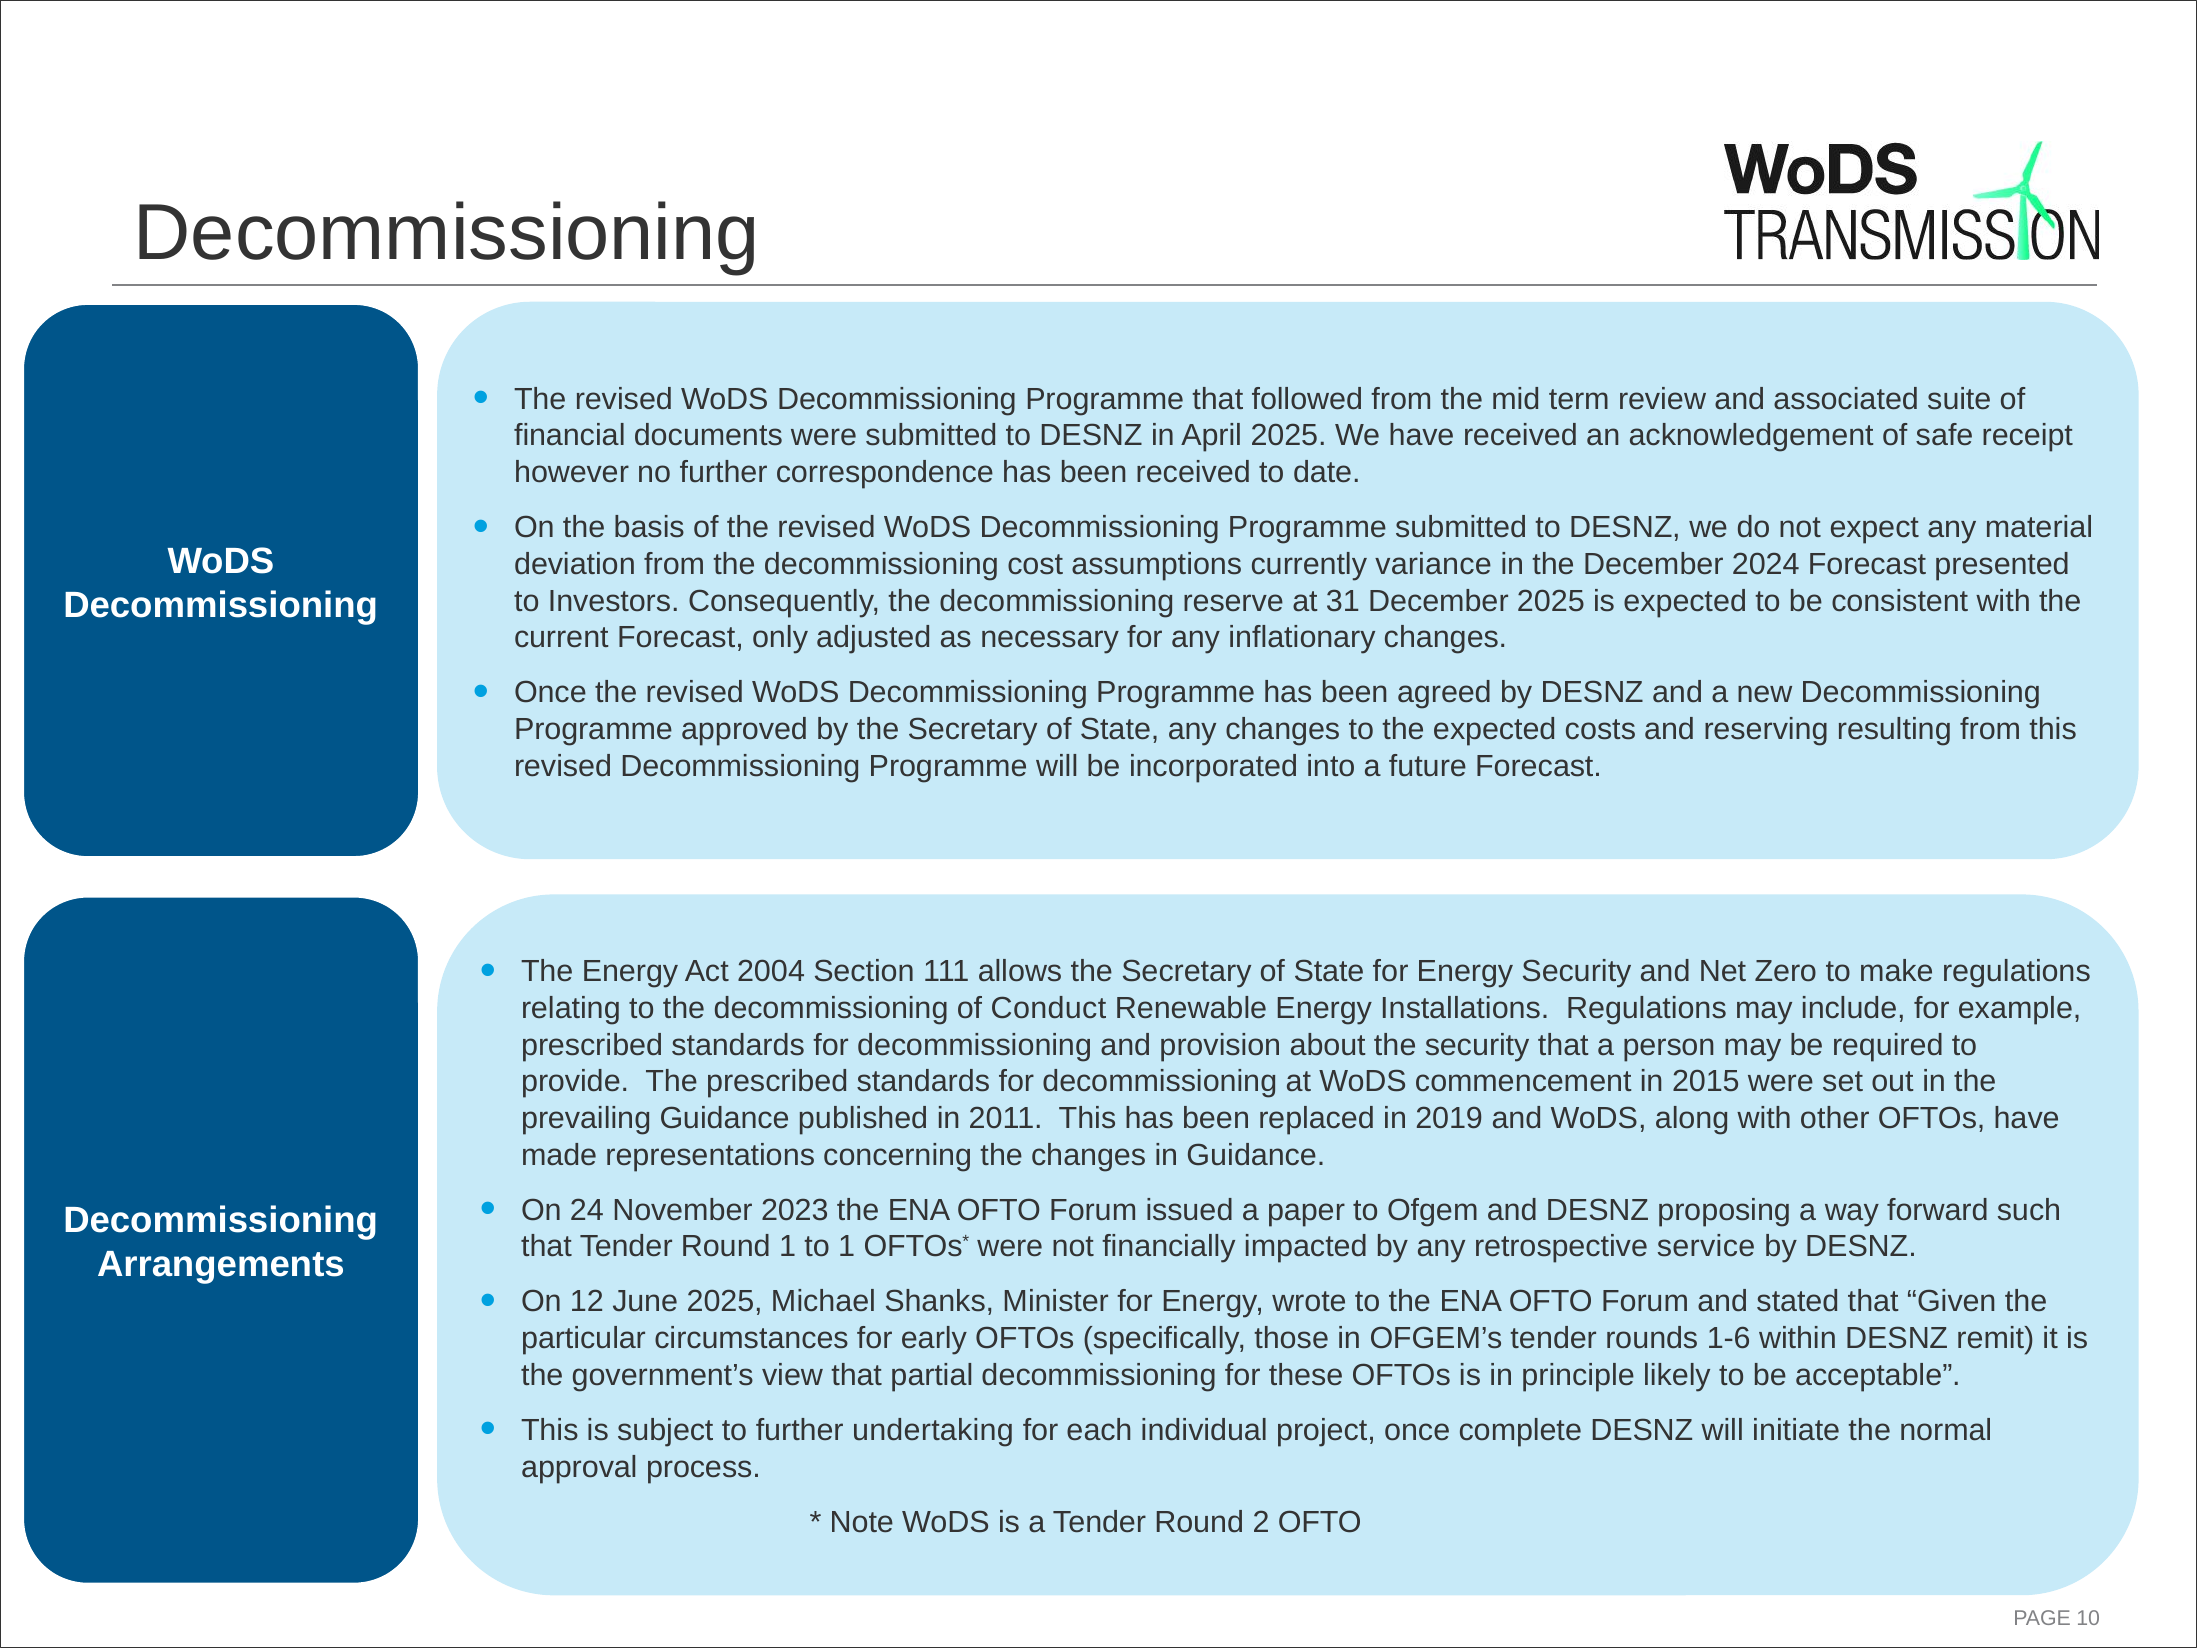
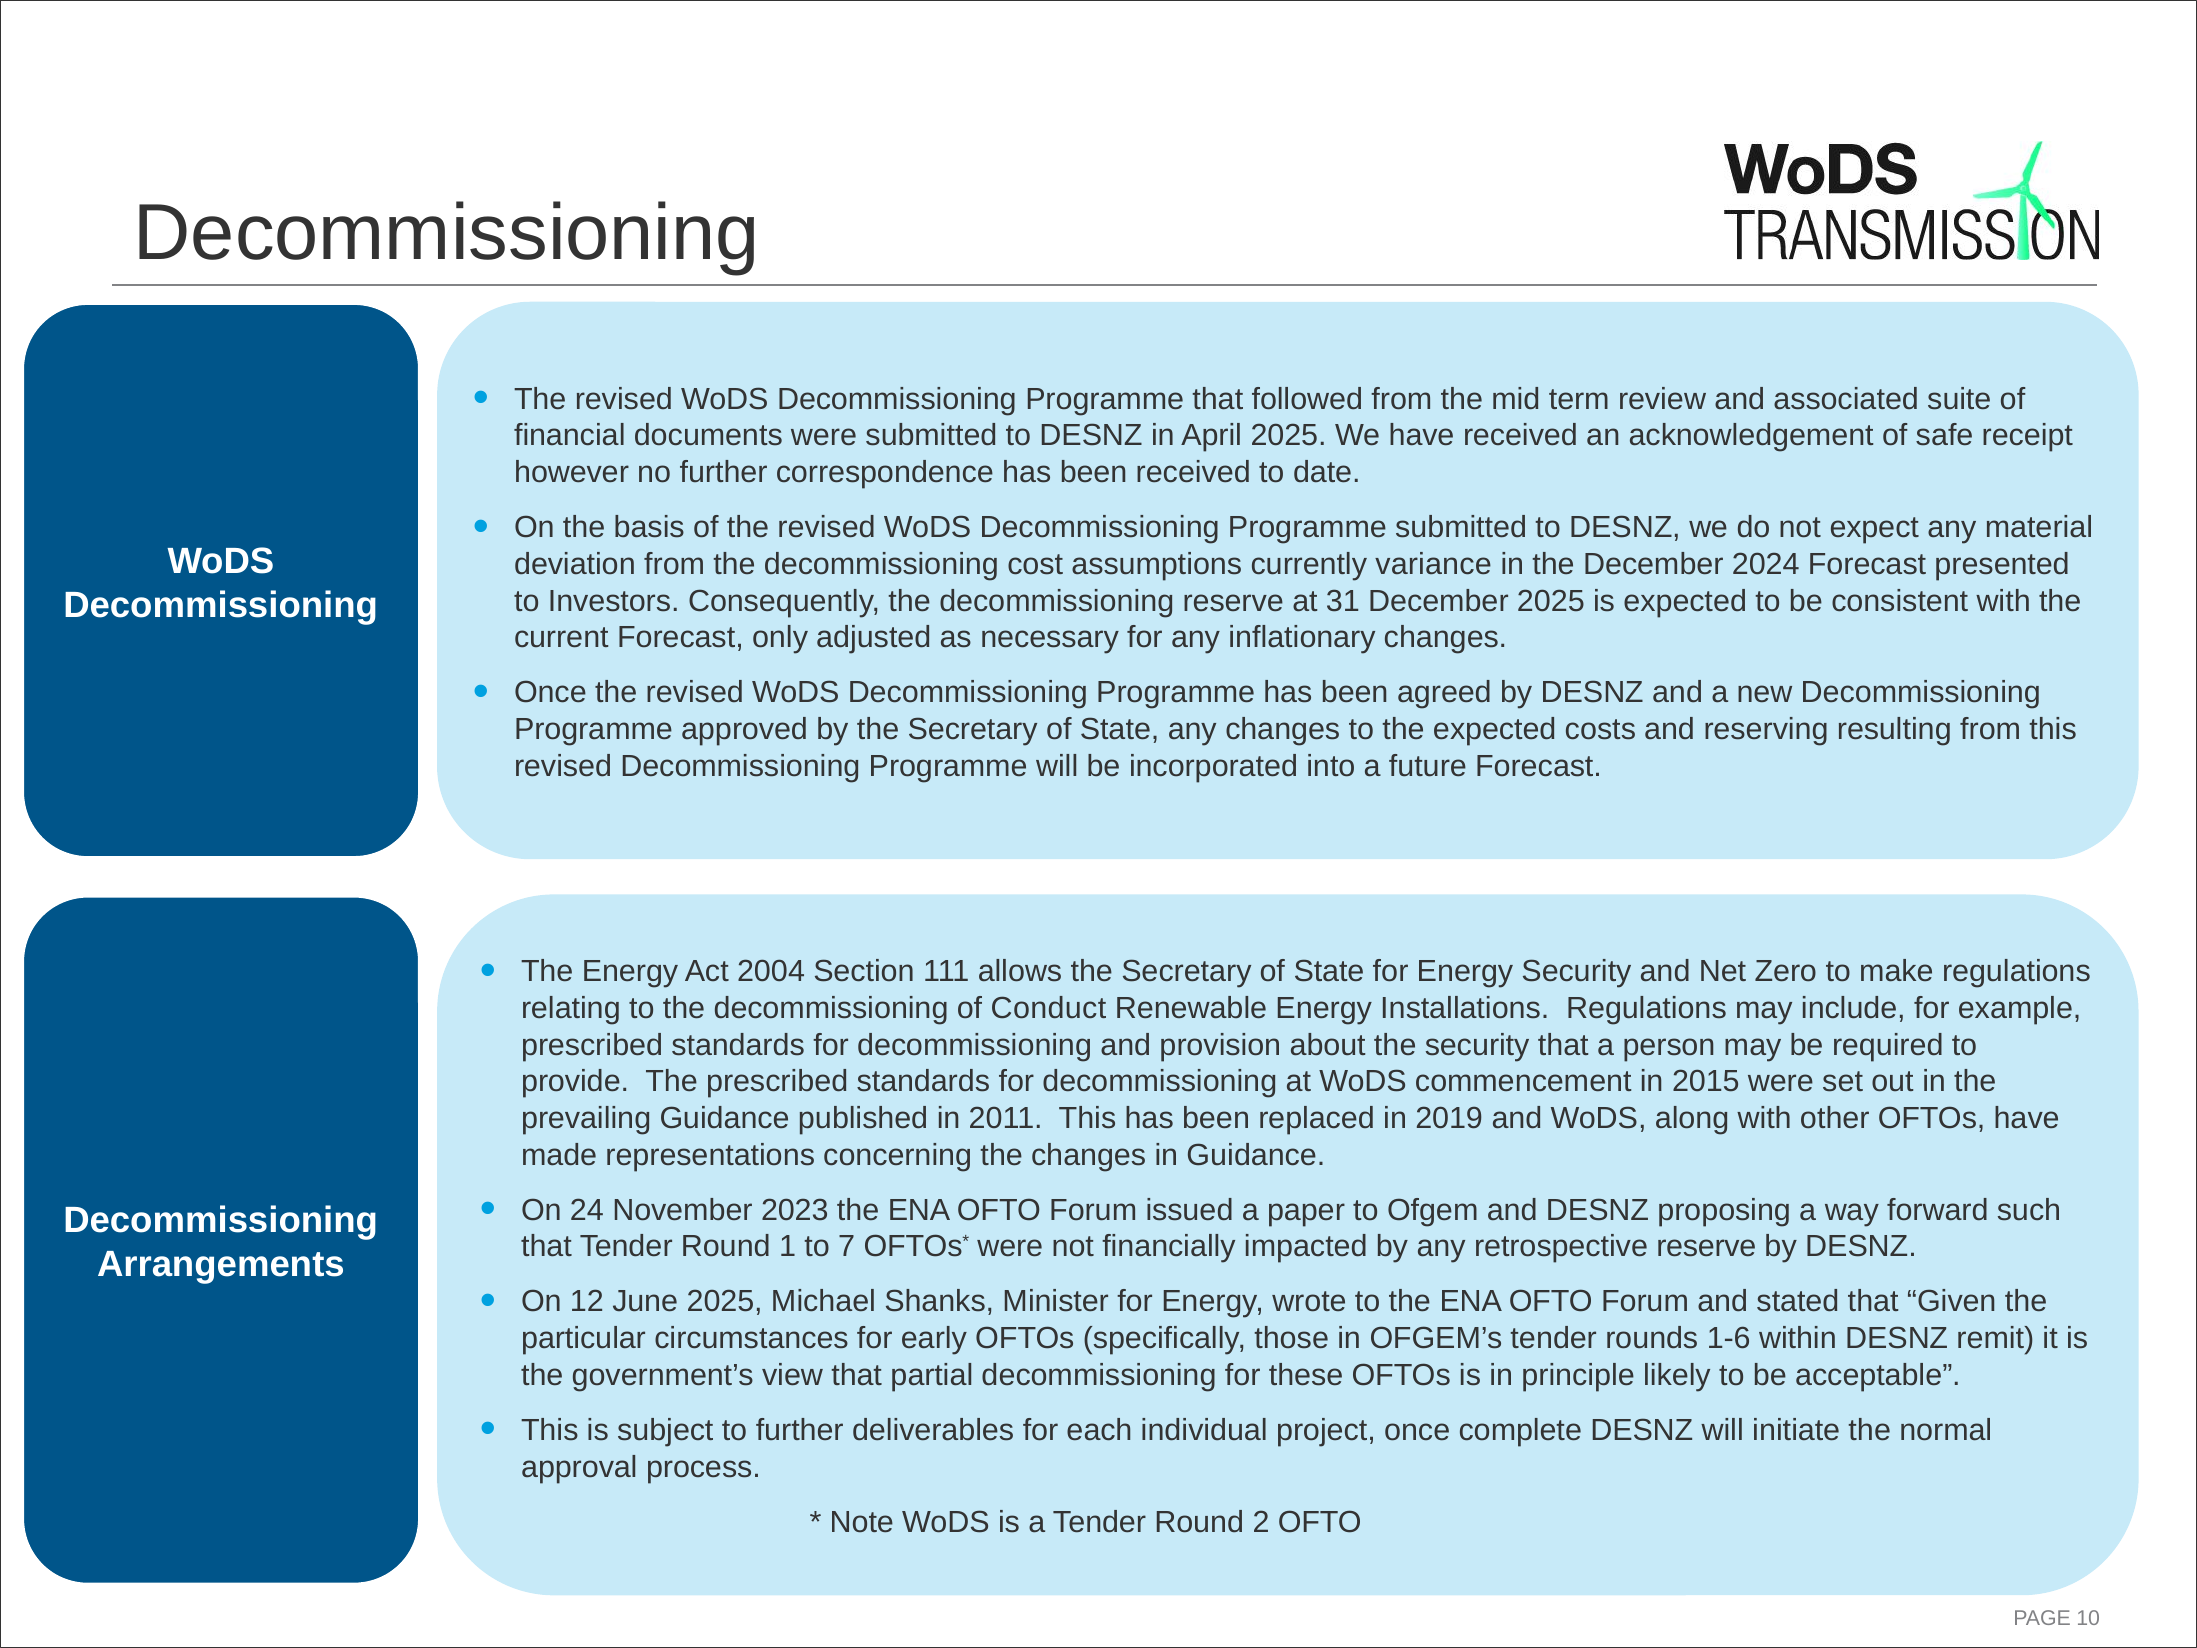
to 1: 1 -> 7
retrospective service: service -> reserve
undertaking: undertaking -> deliverables
